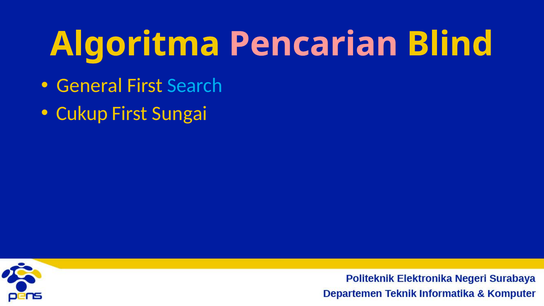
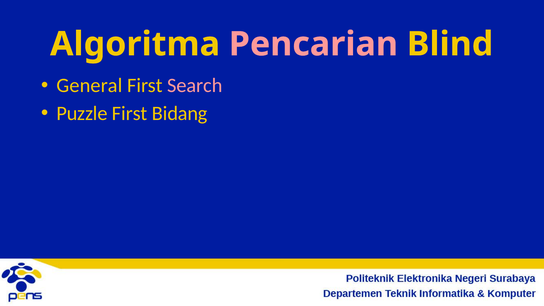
Search colour: light blue -> pink
Cukup: Cukup -> Puzzle
Sungai: Sungai -> Bidang
